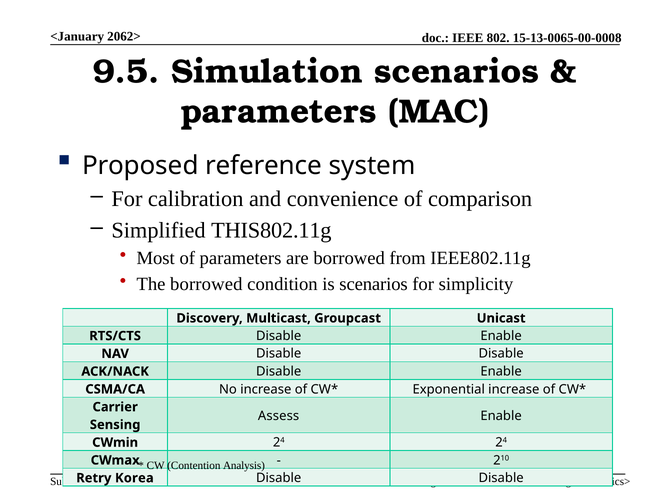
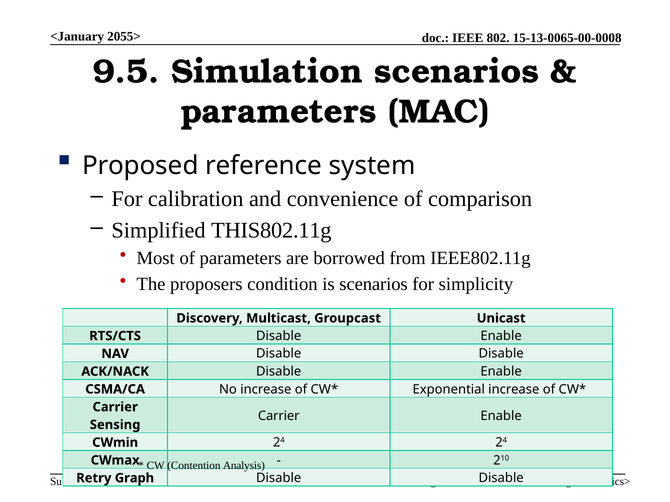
2062>: 2062> -> 2055>
The borrowed: borrowed -> proposers
Assess at (279, 416): Assess -> Carrier
Korea: Korea -> Graph
